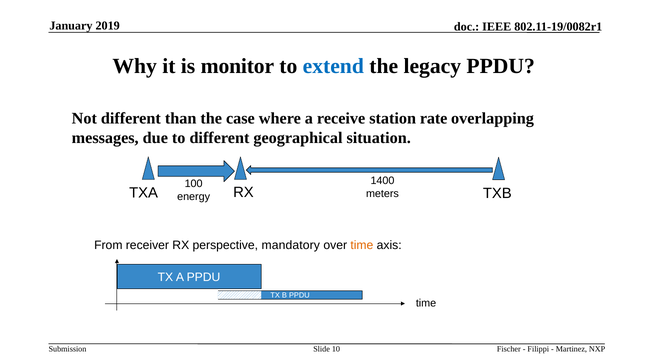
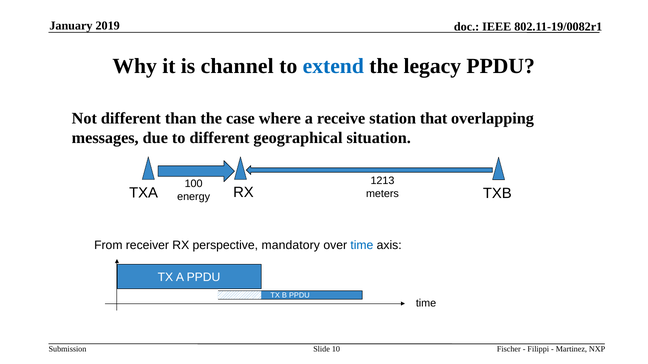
monitor: monitor -> channel
rate: rate -> that
1400: 1400 -> 1213
time at (362, 246) colour: orange -> blue
